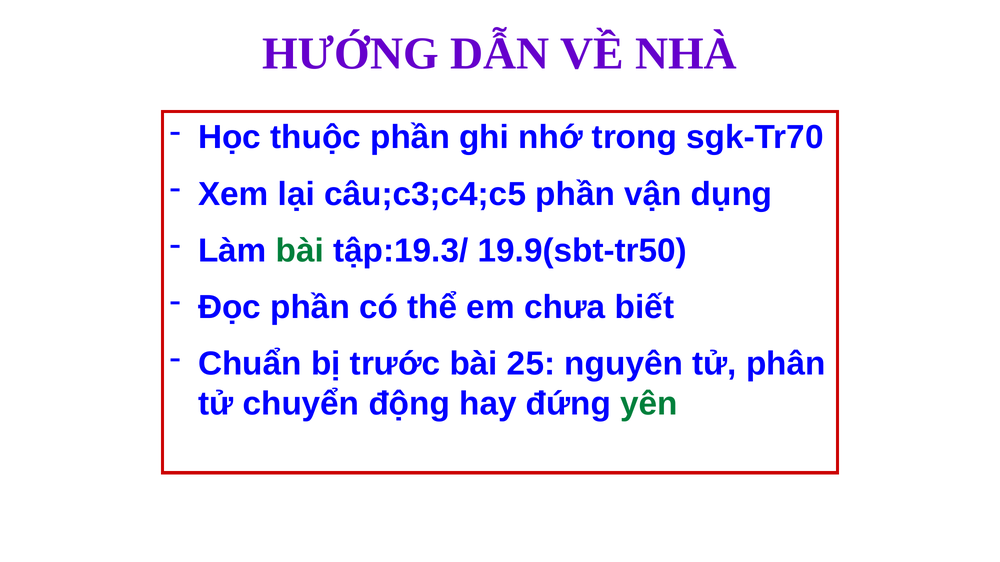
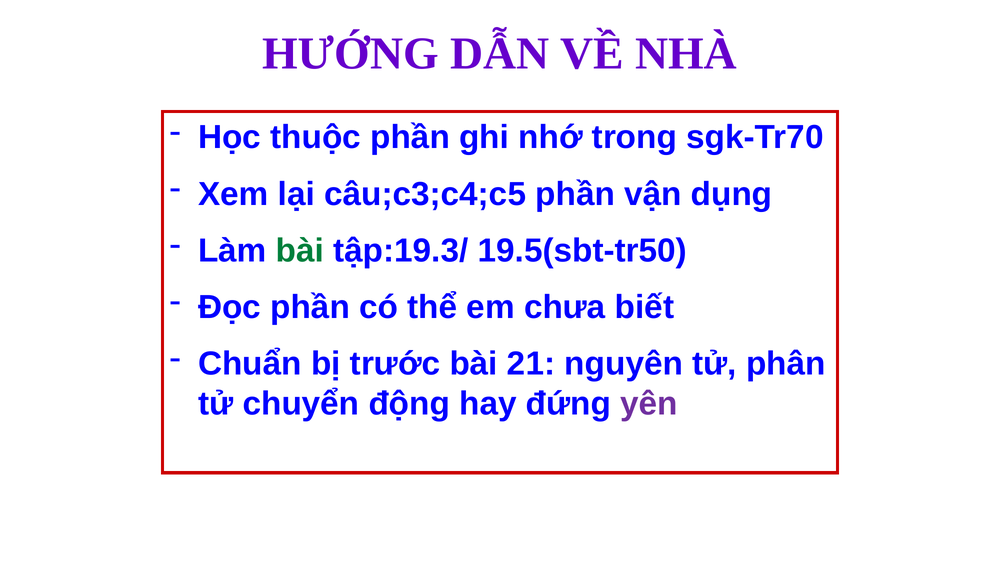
19.9(sbt-tr50: 19.9(sbt-tr50 -> 19.5(sbt-tr50
25: 25 -> 21
yên colour: green -> purple
